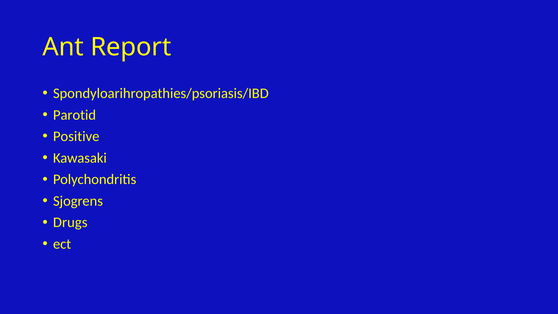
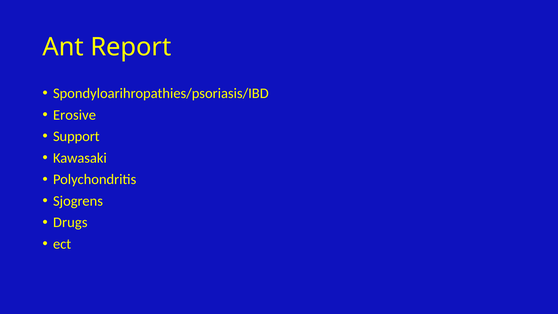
Parotid: Parotid -> Erosive
Positive: Positive -> Support
